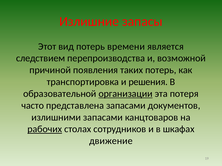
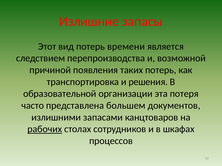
организации underline: present -> none
представлена запасами: запасами -> большем
движение: движение -> процессов
